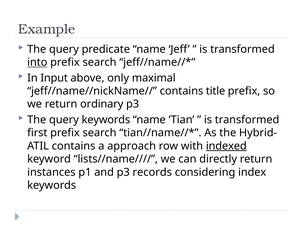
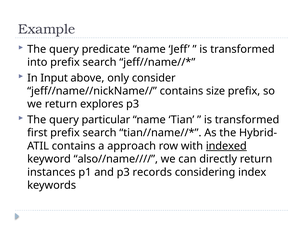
into underline: present -> none
maximal: maximal -> consider
title: title -> size
ordinary: ordinary -> explores
query keywords: keywords -> particular
lists//name////: lists//name//// -> also//name////
